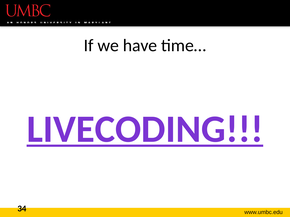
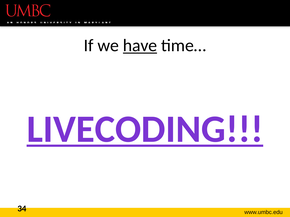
have underline: none -> present
